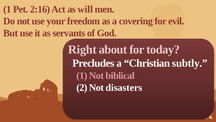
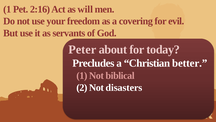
Right: Right -> Peter
subtly: subtly -> better
